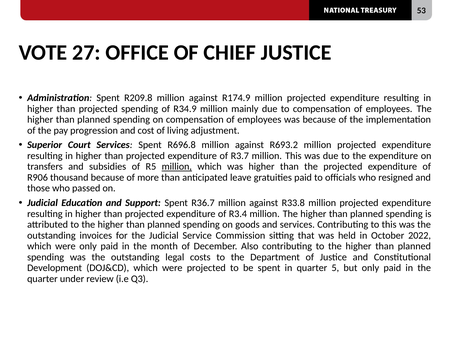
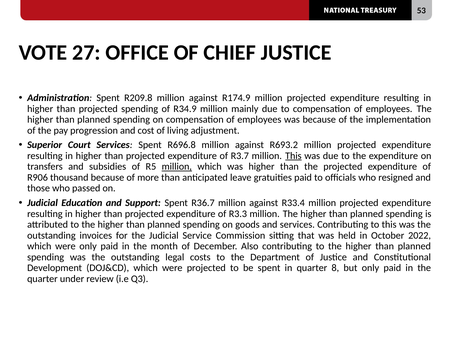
This at (293, 156) underline: none -> present
R33.8: R33.8 -> R33.4
R3.4: R3.4 -> R3.3
5: 5 -> 8
